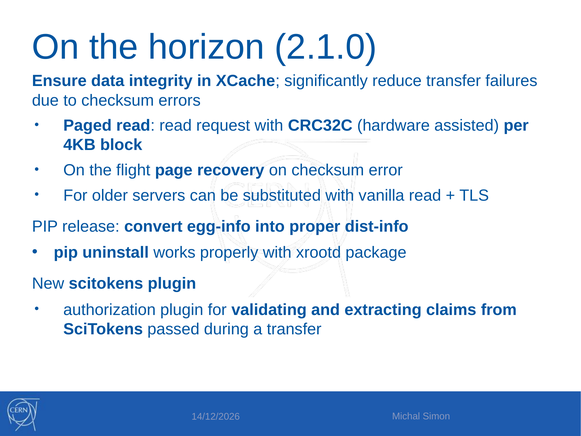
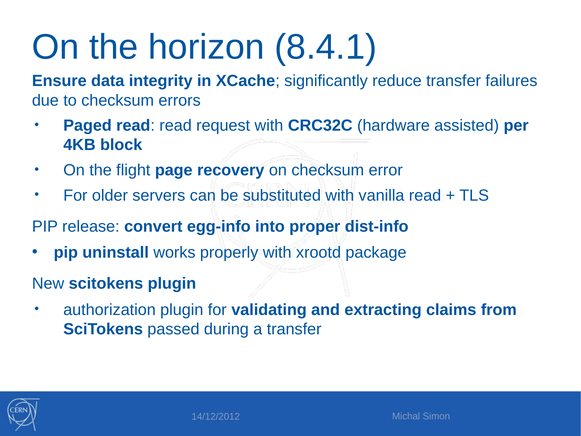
2.1.0: 2.1.0 -> 8.4.1
14/12/2026: 14/12/2026 -> 14/12/2012
